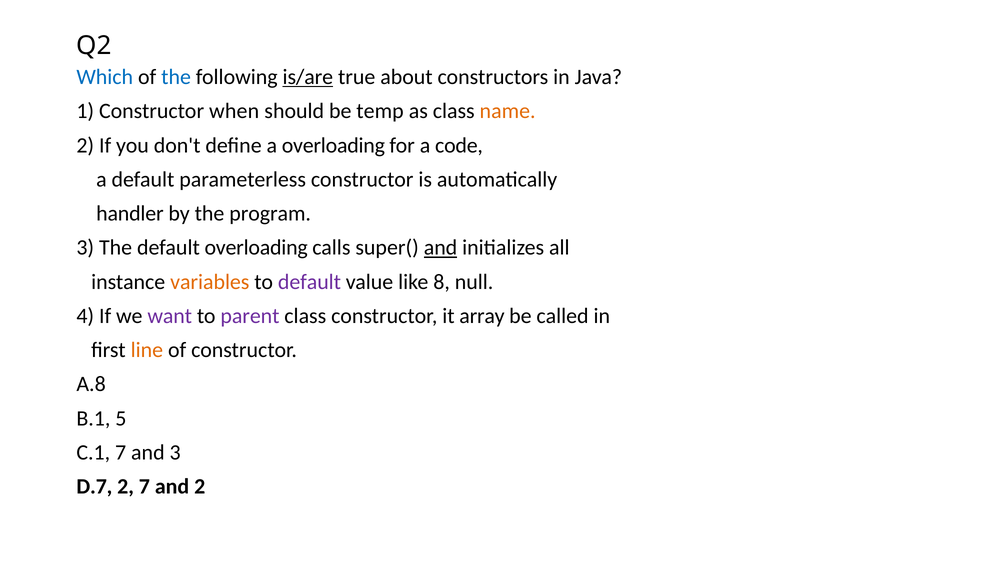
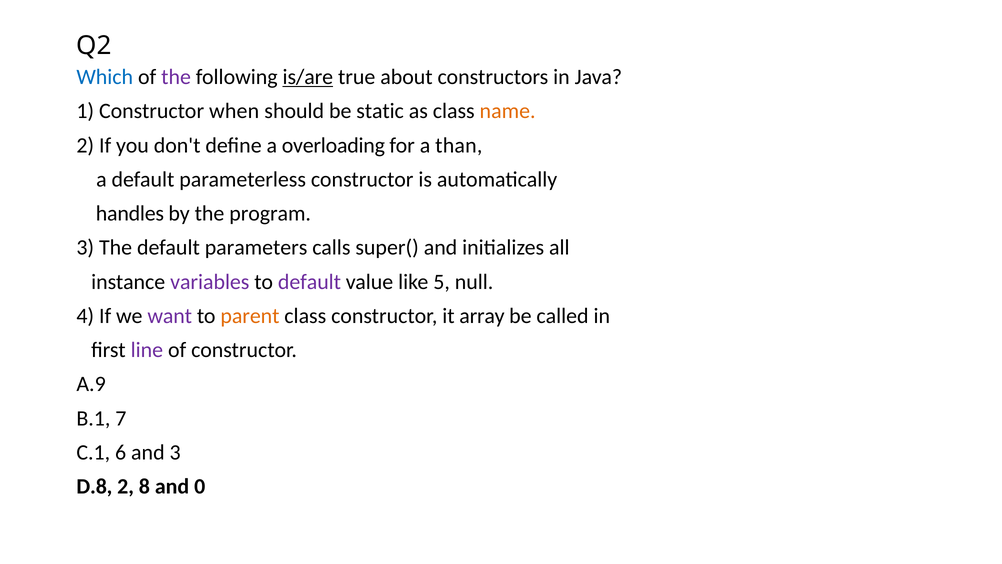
the at (176, 77) colour: blue -> purple
temp: temp -> static
code: code -> than
handler: handler -> handles
default overloading: overloading -> parameters
and at (441, 248) underline: present -> none
variables colour: orange -> purple
8: 8 -> 5
parent colour: purple -> orange
line colour: orange -> purple
A.8: A.8 -> A.9
5: 5 -> 7
C.1 7: 7 -> 6
D.7: D.7 -> D.8
2 7: 7 -> 8
and 2: 2 -> 0
